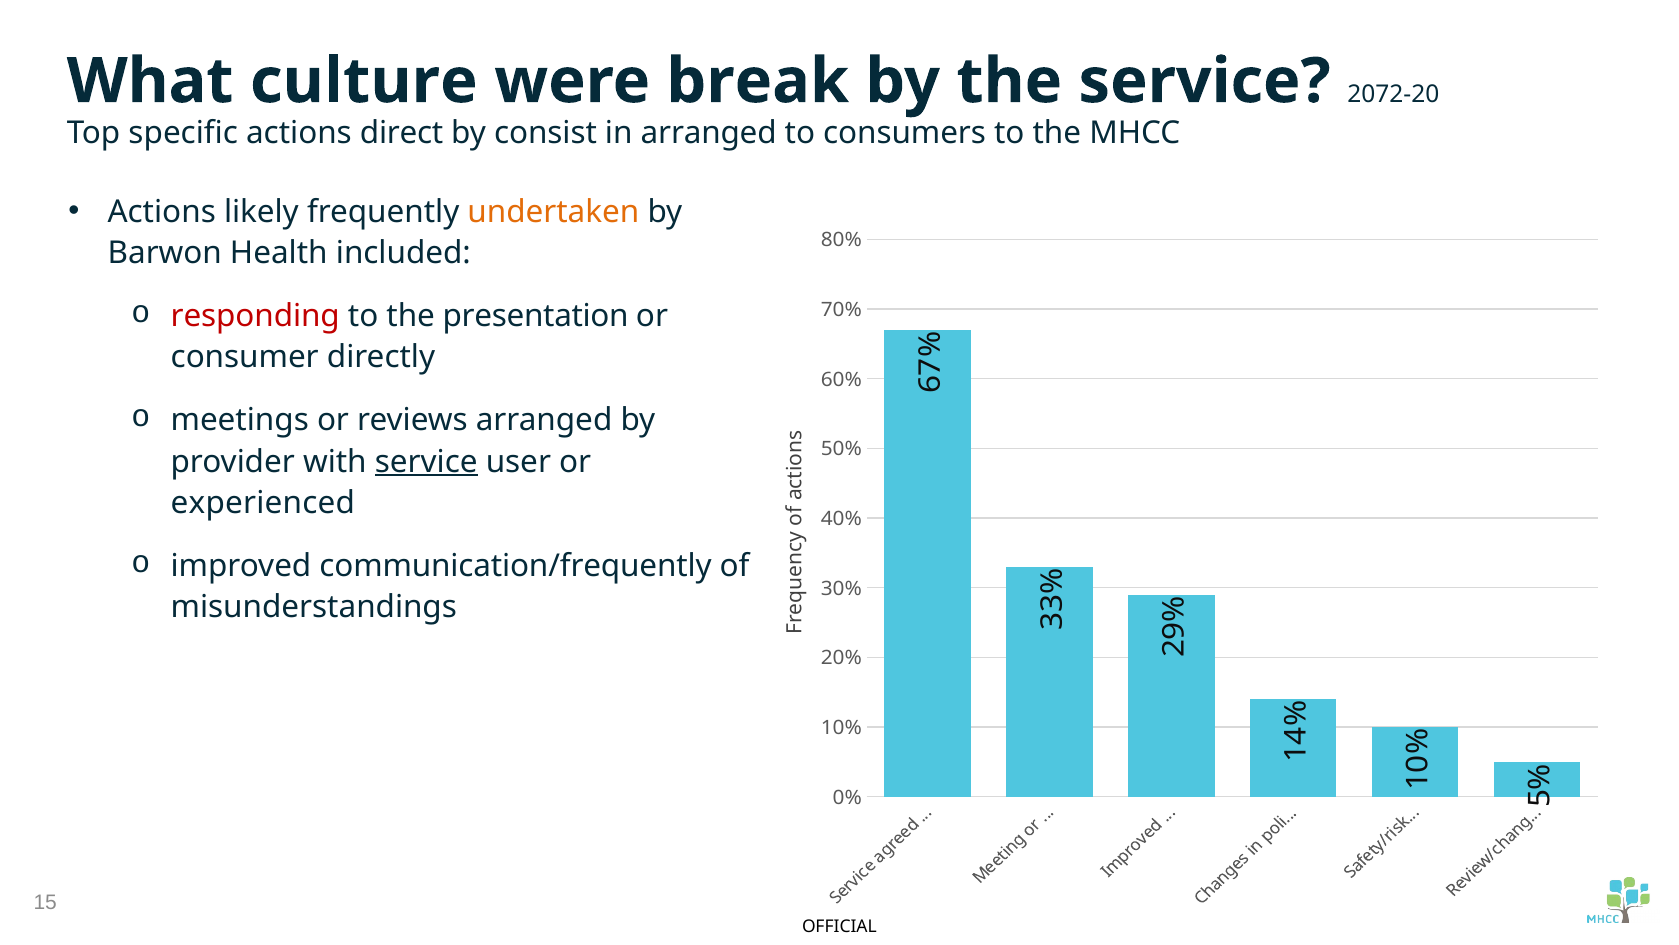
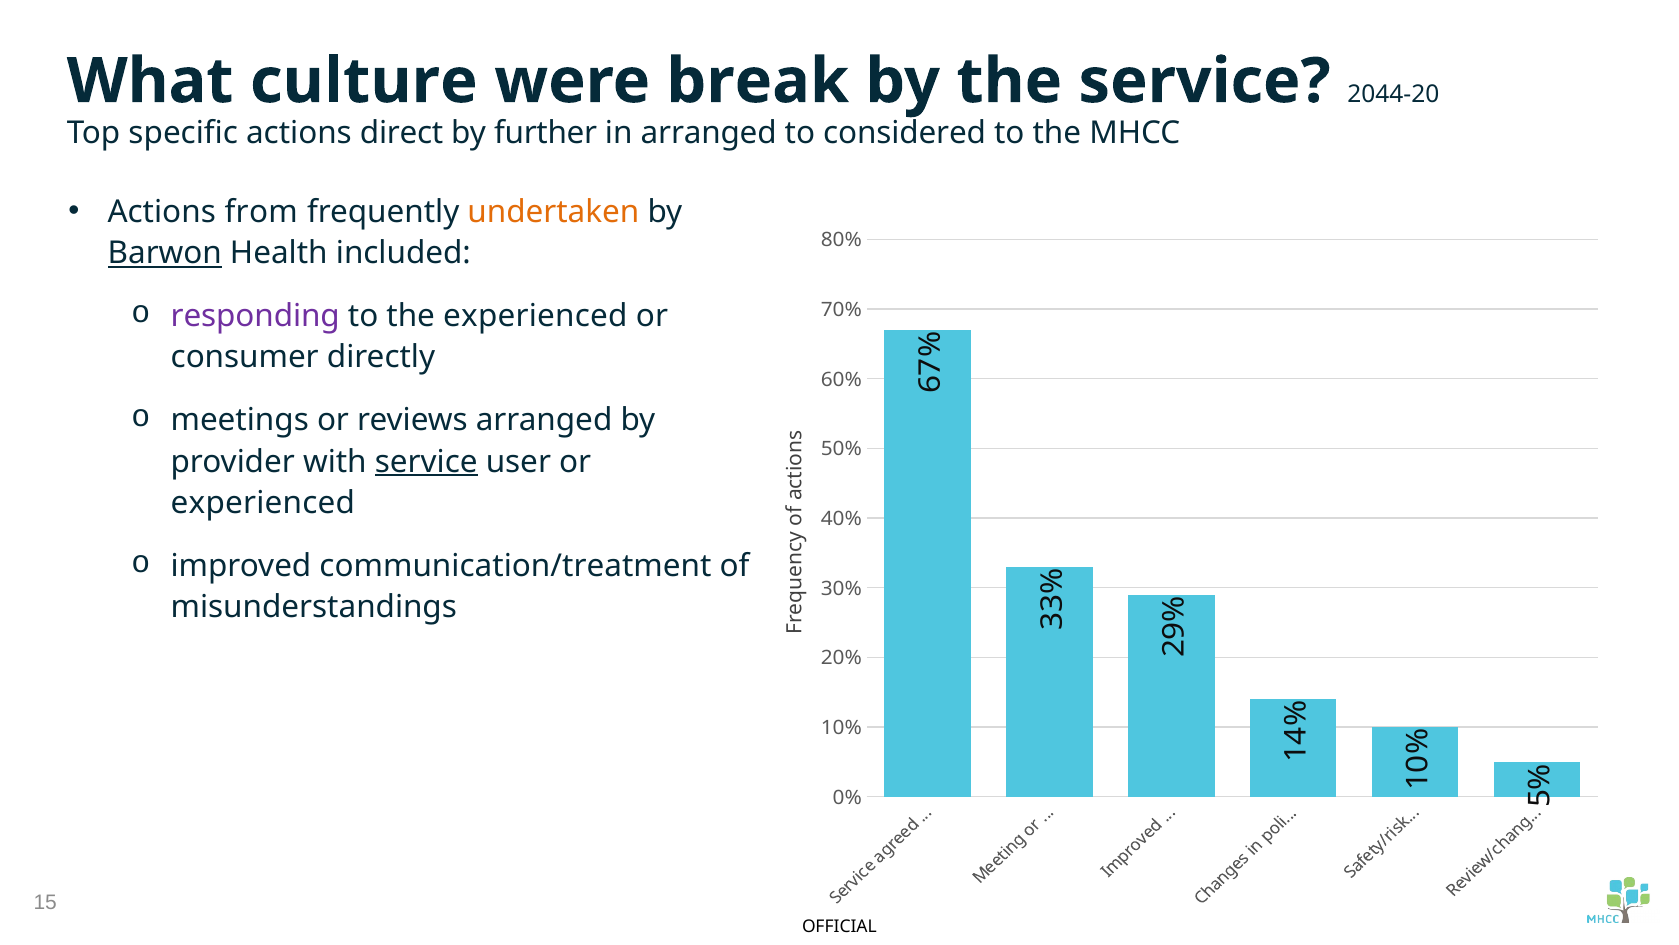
2072-20: 2072-20 -> 2044-20
consist: consist -> further
consumers: consumers -> considered
likely: likely -> from
Barwon underline: none -> present
responding colour: red -> purple
the presentation: presentation -> experienced
communication/frequently: communication/frequently -> communication/treatment
